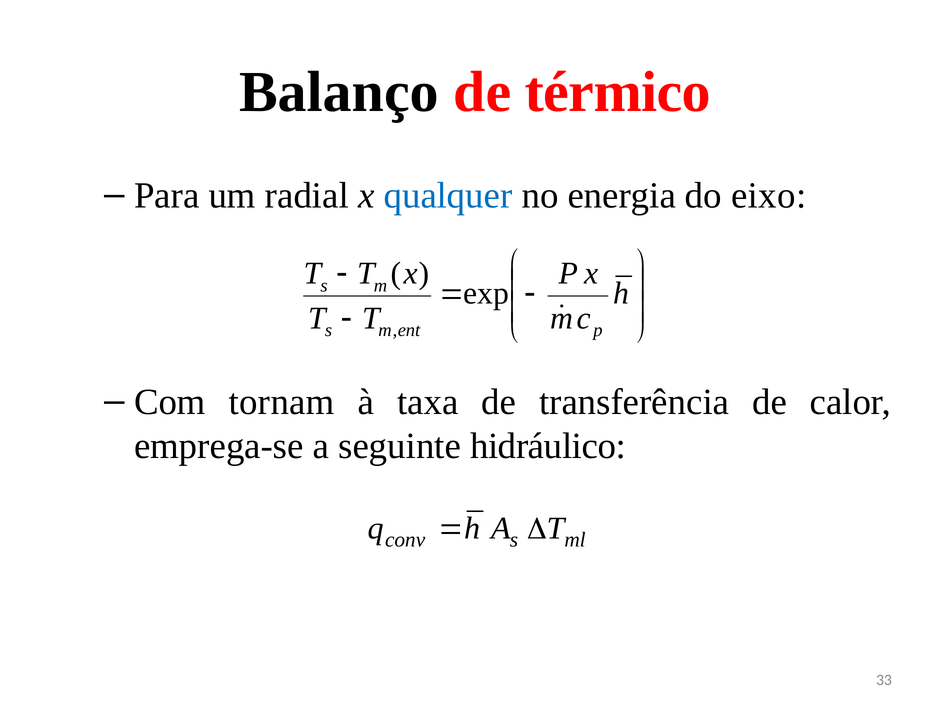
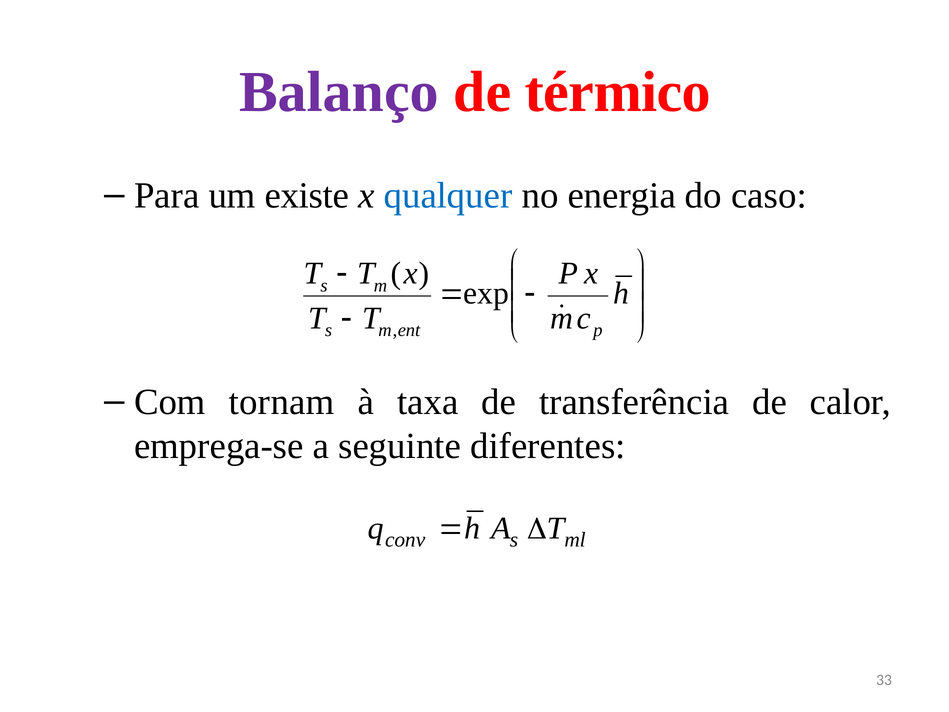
Balanço colour: black -> purple
radial: radial -> existe
eixo: eixo -> caso
hidráulico: hidráulico -> diferentes
